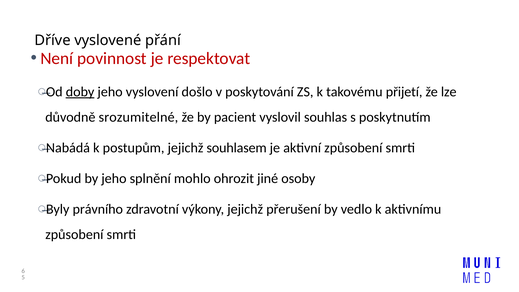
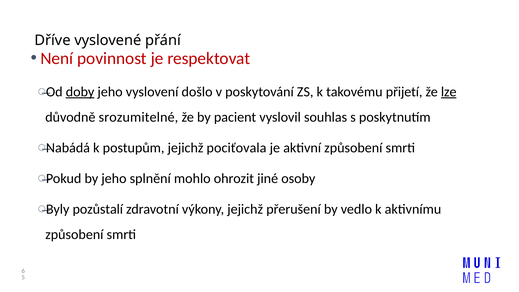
lze underline: none -> present
souhlasem: souhlasem -> pociťovala
právního: právního -> pozůstalí
